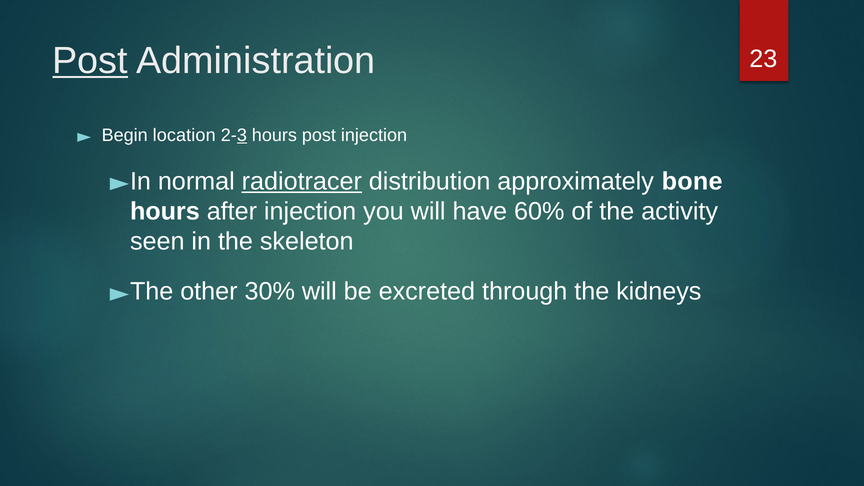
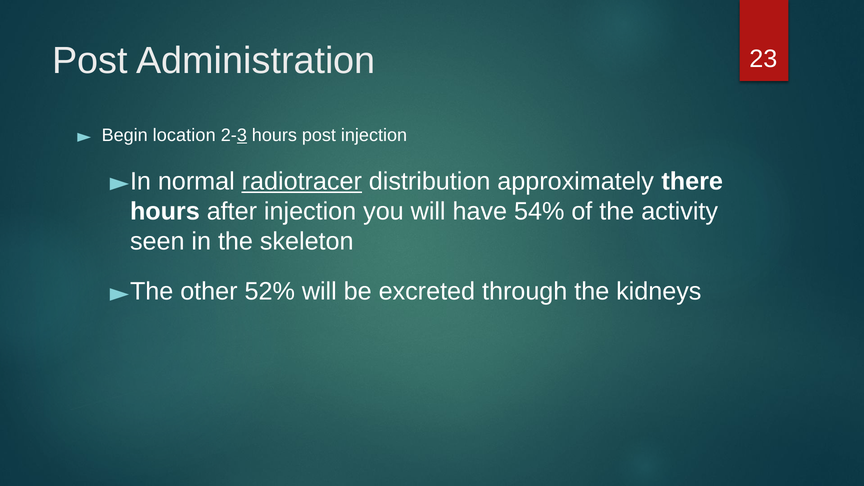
Post at (90, 61) underline: present -> none
bone: bone -> there
60%: 60% -> 54%
30%: 30% -> 52%
